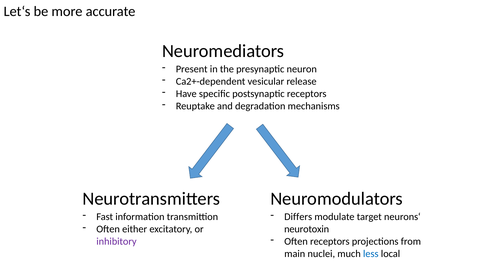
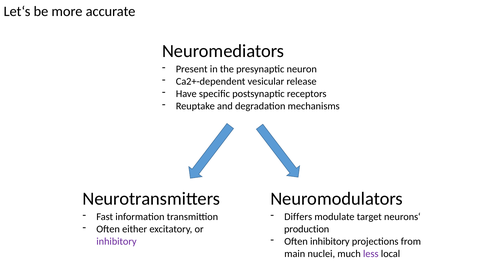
neurotoxin: neurotoxin -> production
Often receptors: receptors -> inhibitory
less colour: blue -> purple
